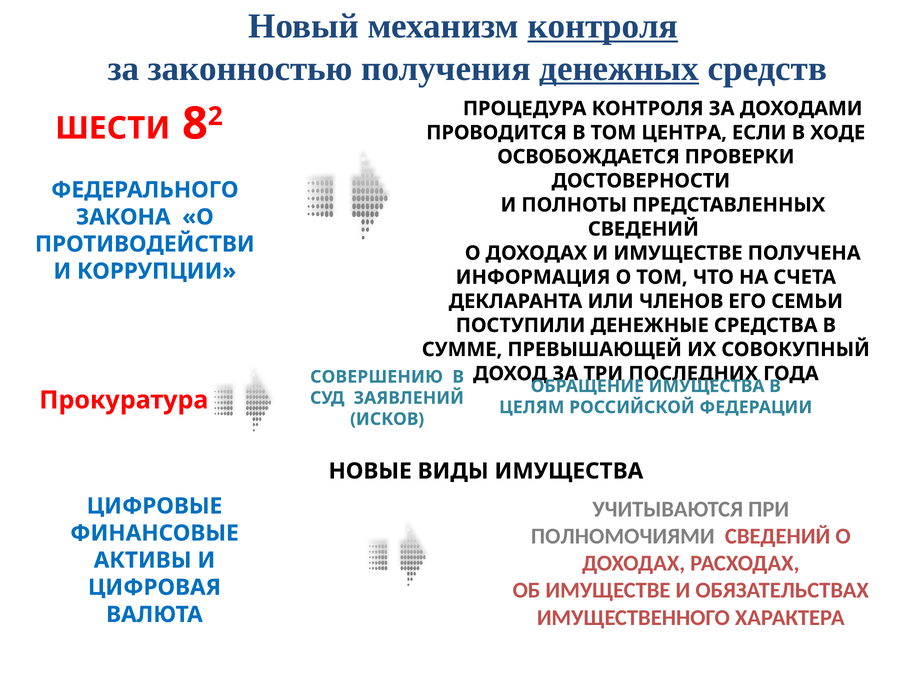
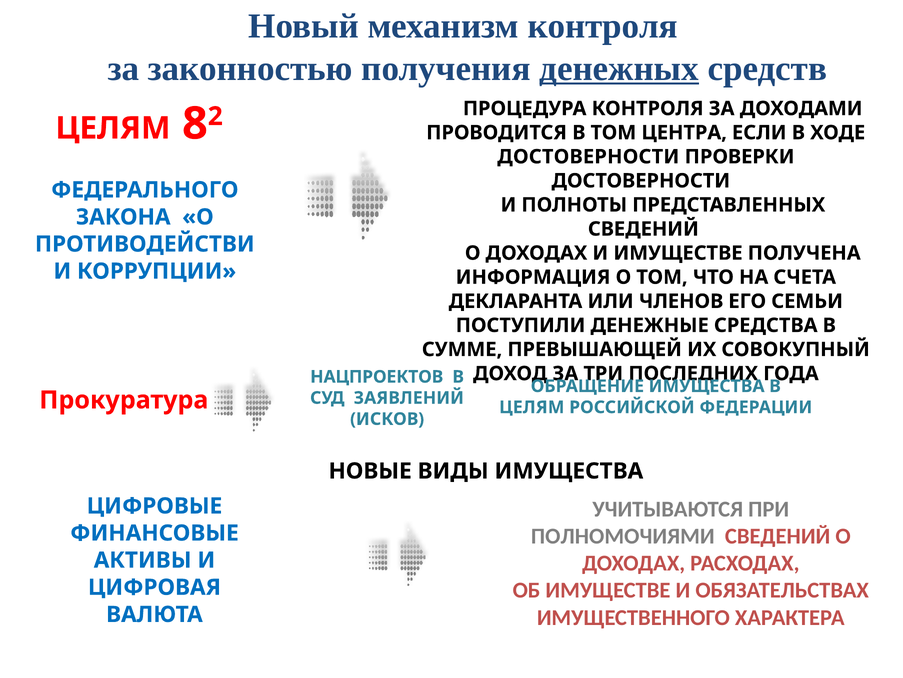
контроля at (603, 26) underline: present -> none
ШЕСТИ at (113, 128): ШЕСТИ -> ЦЕЛЯМ
ОСВОБОЖДАЕТСЯ at (588, 157): ОСВОБОЖДАЕТСЯ -> ДОСТОВЕРНОСТИ
СОВЕРШЕНИЮ: СОВЕРШЕНИЮ -> НАЦПРОЕКТОВ
